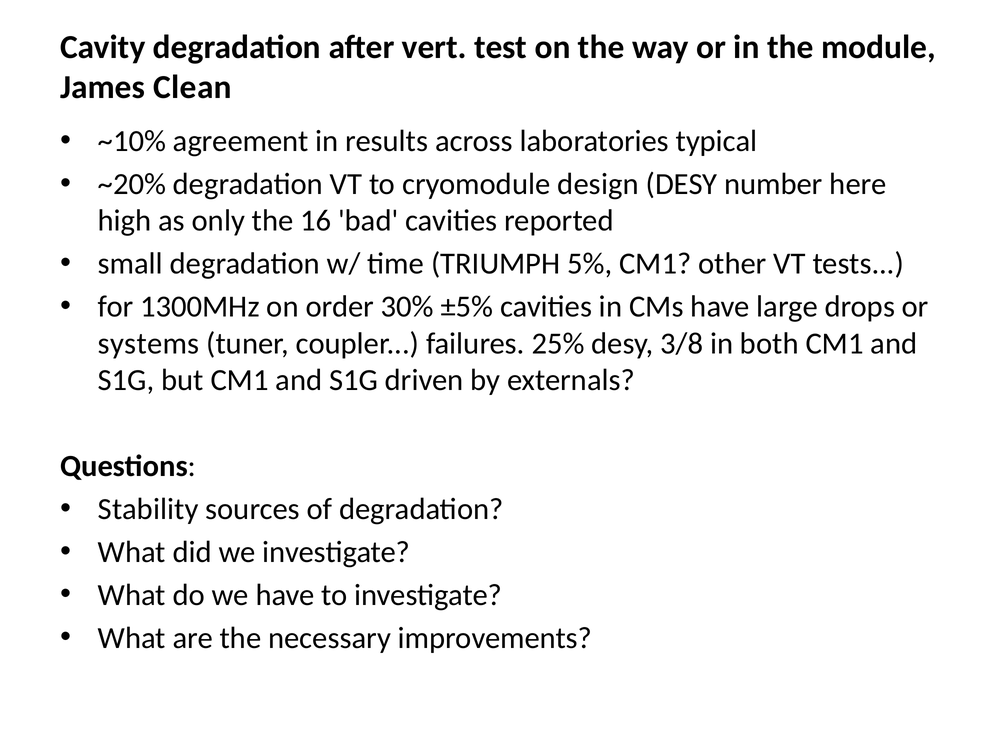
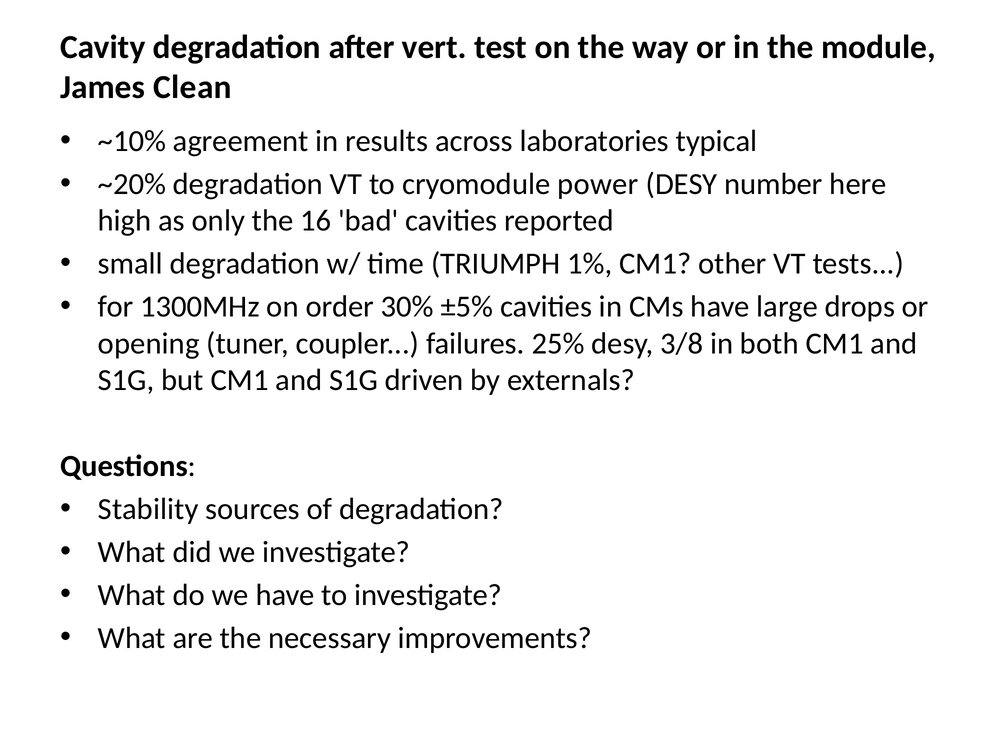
design: design -> power
5%: 5% -> 1%
systems: systems -> opening
